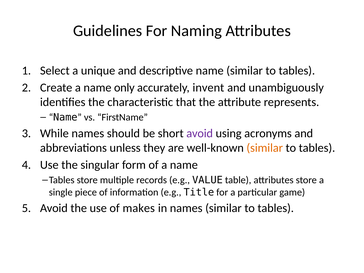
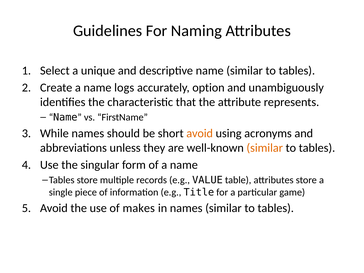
only: only -> logs
invent: invent -> option
avoid at (200, 133) colour: purple -> orange
